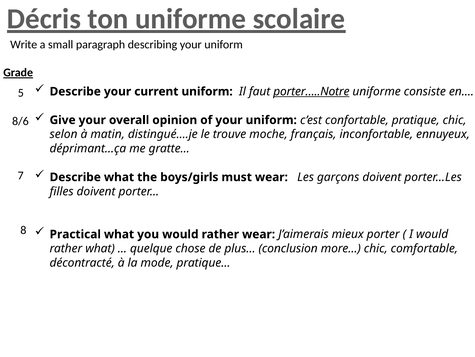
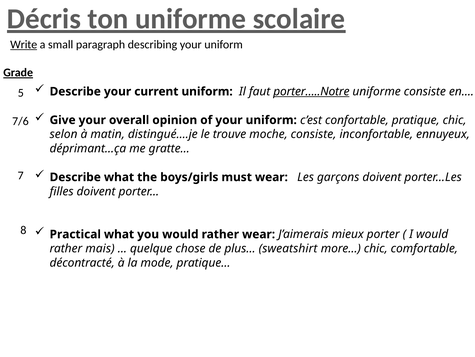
Write underline: none -> present
8/6: 8/6 -> 7/6
moche français: français -> consiste
rather what: what -> mais
conclusion: conclusion -> sweatshirt
